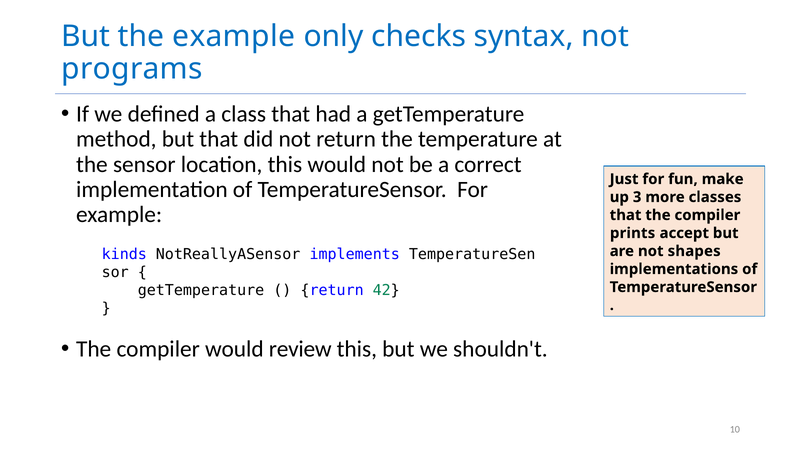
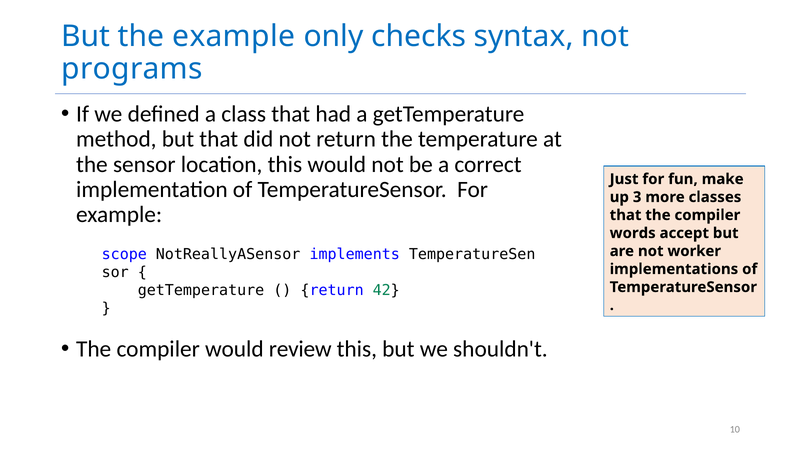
prints: prints -> words
kinds: kinds -> scope
shapes: shapes -> worker
